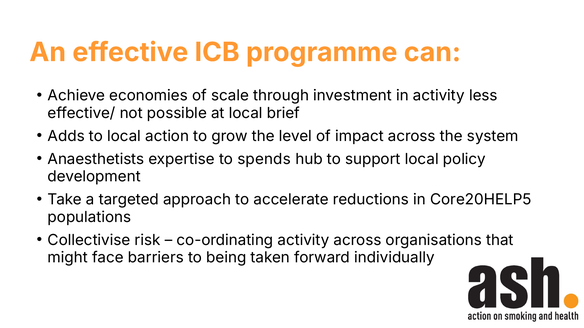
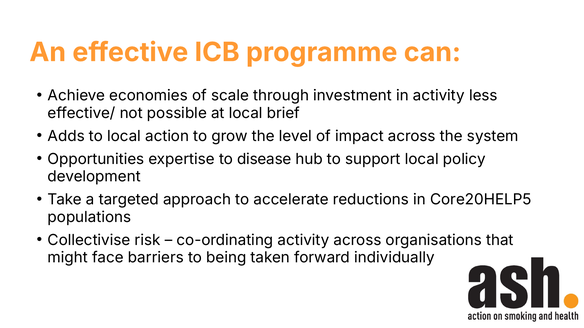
Anaesthetists: Anaesthetists -> Opportunities
spends: spends -> disease
